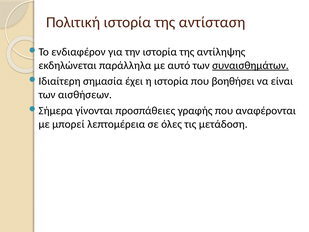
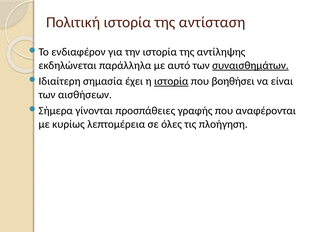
ιστορία at (171, 81) underline: none -> present
μπορεί: μπορεί -> κυρίως
μετάδοση: μετάδοση -> πλοήγηση
